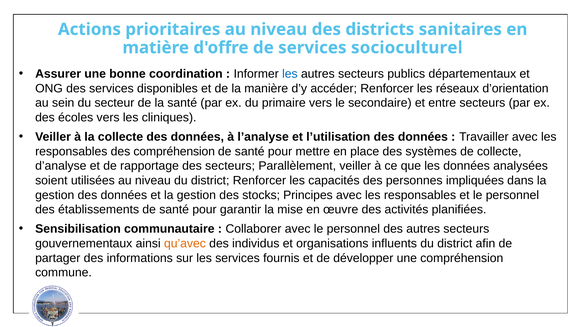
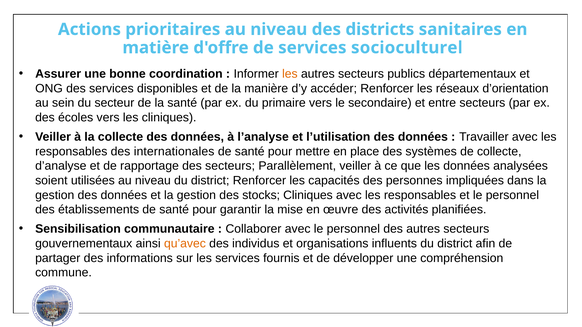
les at (290, 74) colour: blue -> orange
des compréhension: compréhension -> internationales
stocks Principes: Principes -> Cliniques
